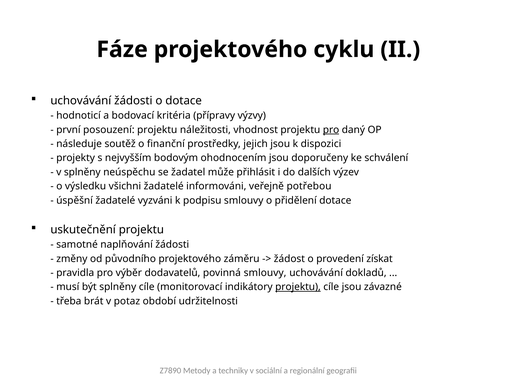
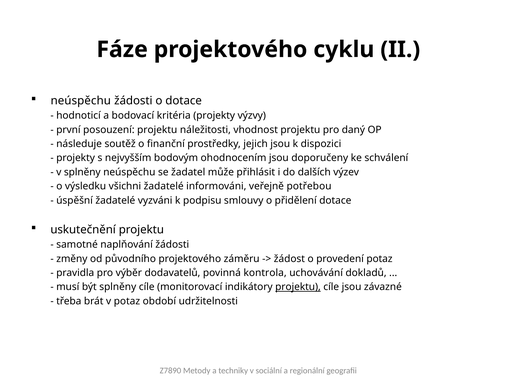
uchovávání at (81, 101): uchovávání -> neúspěchu
kritéria přípravy: přípravy -> projekty
pro at (331, 130) underline: present -> none
provedení získat: získat -> potaz
povinná smlouvy: smlouvy -> kontrola
